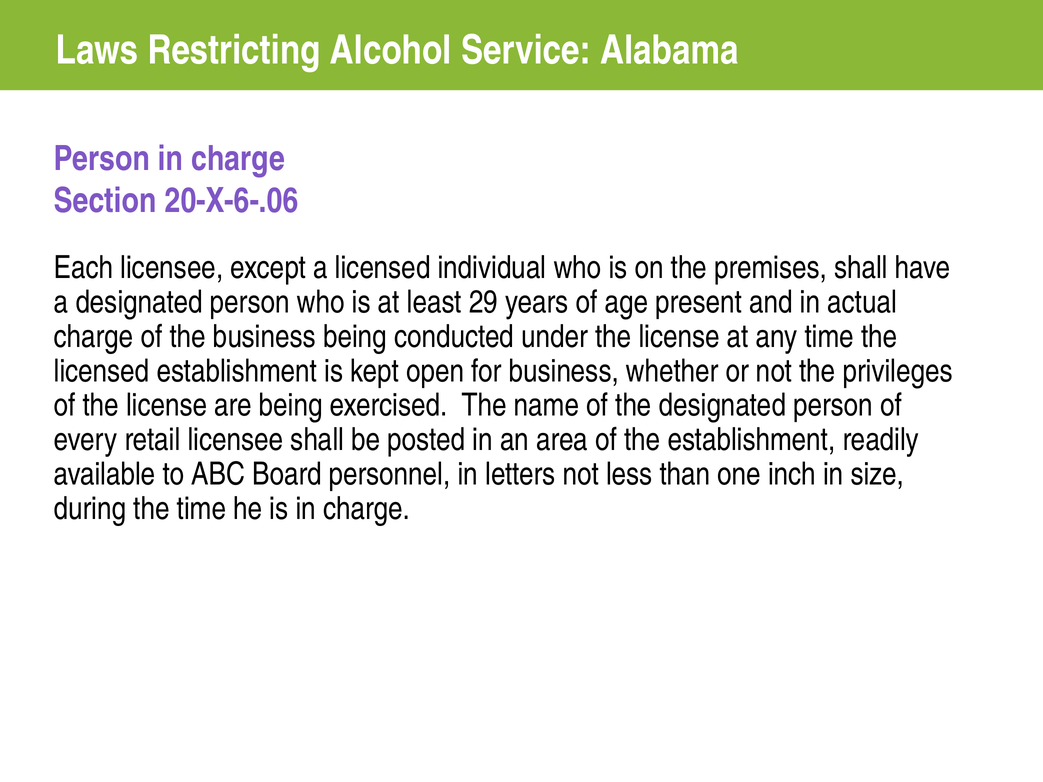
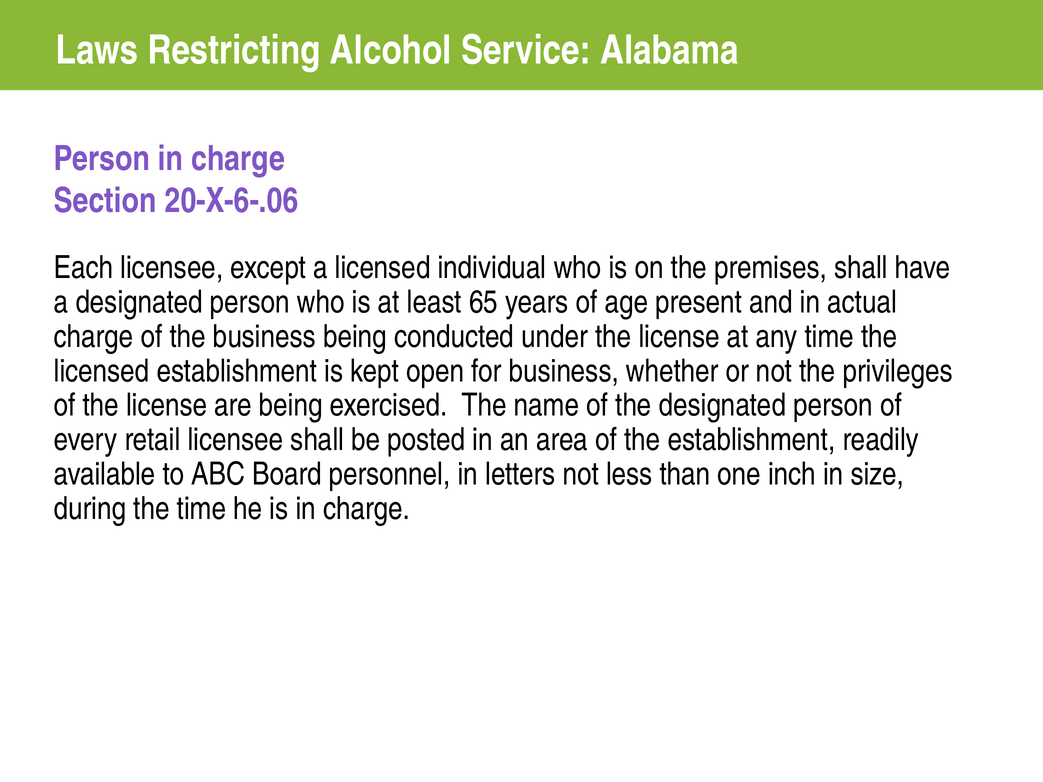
29: 29 -> 65
